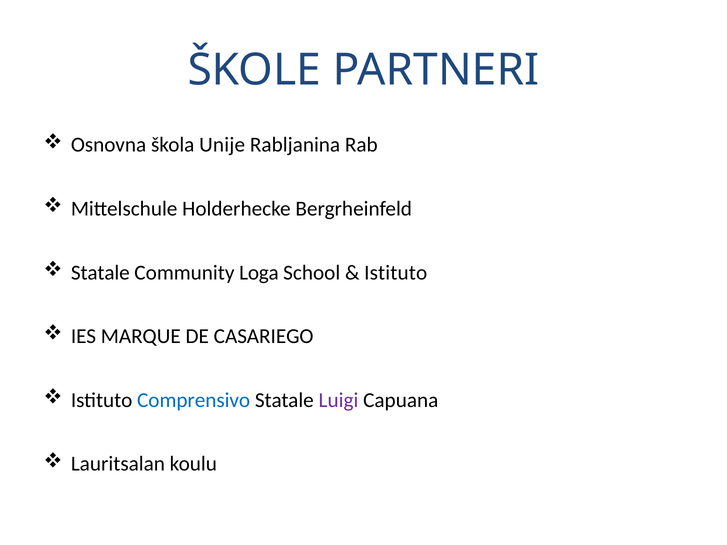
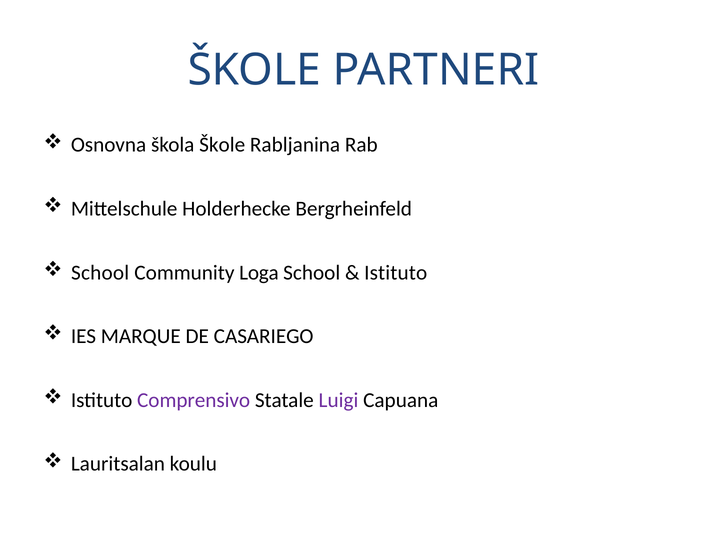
škola Unije: Unije -> Škole
Statale at (100, 273): Statale -> School
Comprensivo colour: blue -> purple
